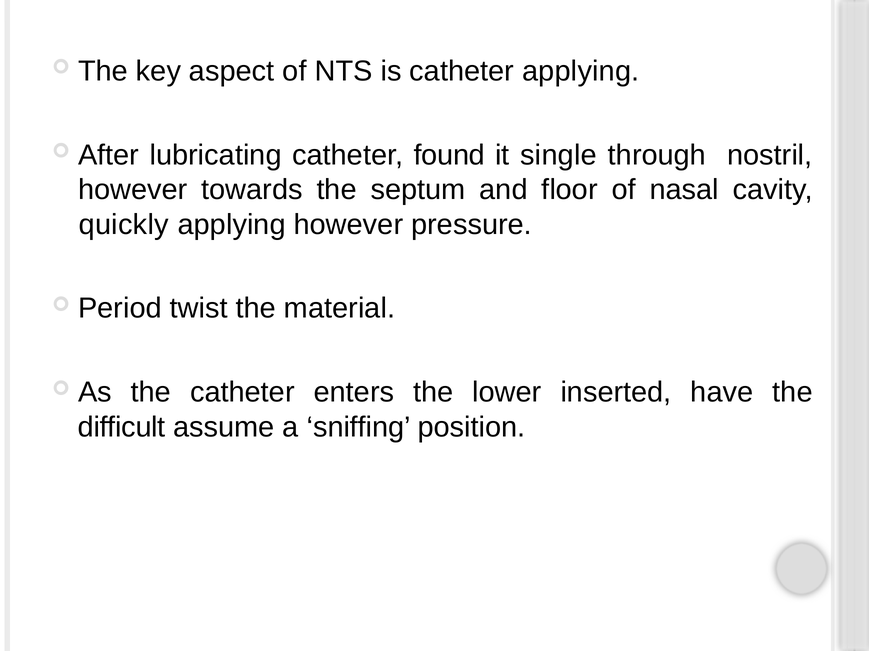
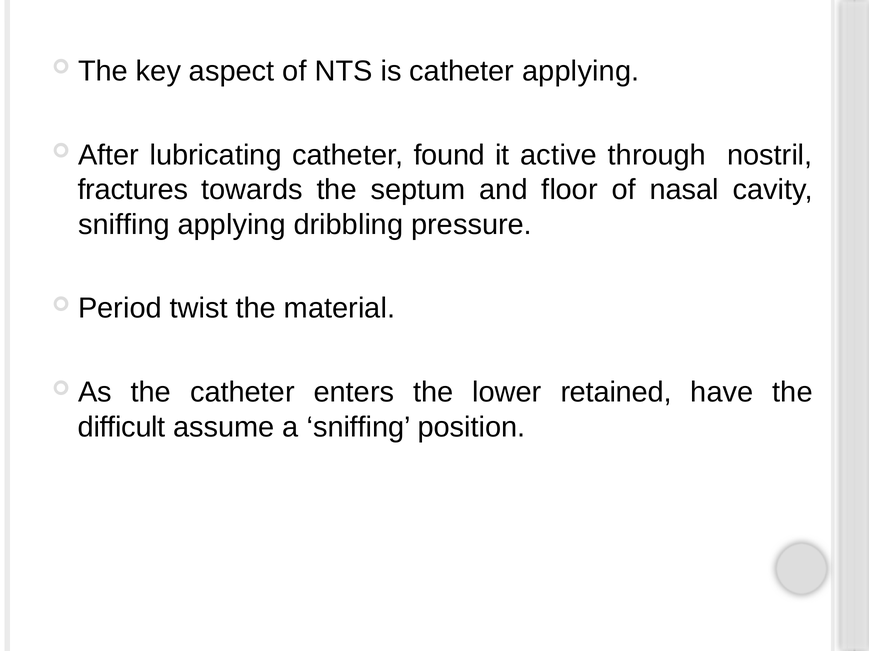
single: single -> active
however at (133, 190): however -> fractures
quickly at (124, 225): quickly -> sniffing
applying however: however -> dribbling
inserted: inserted -> retained
